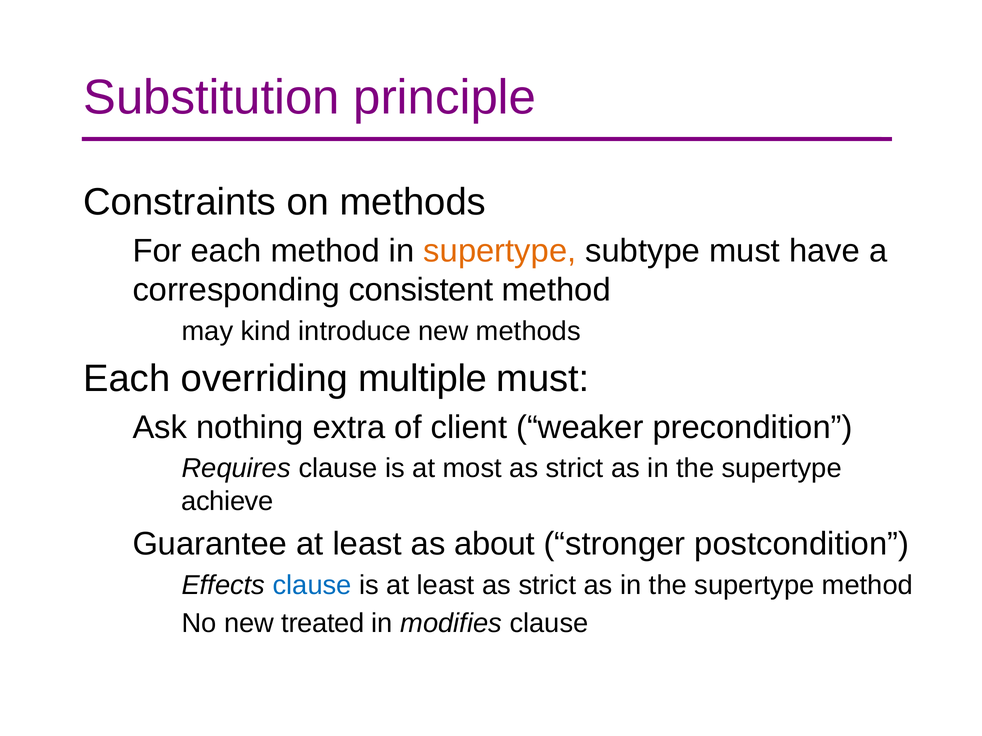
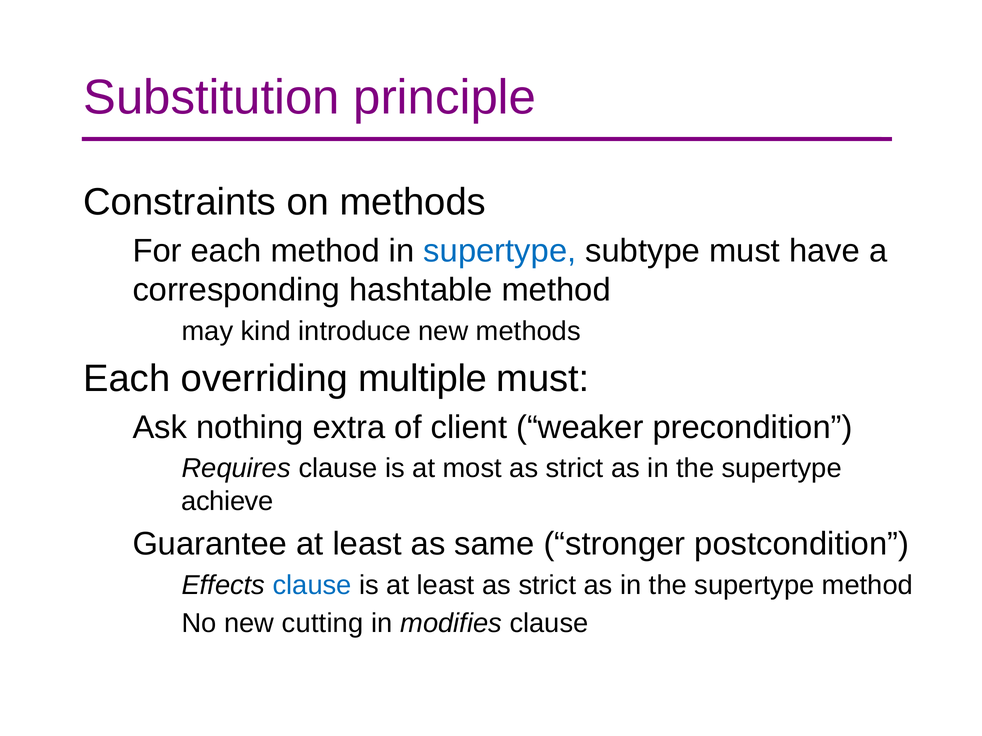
supertype at (500, 251) colour: orange -> blue
consistent: consistent -> hashtable
about: about -> same
treated: treated -> cutting
